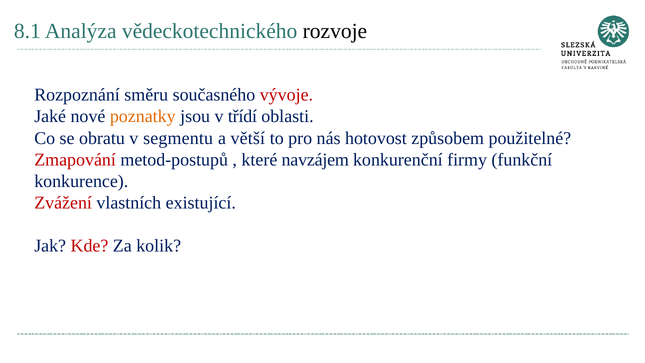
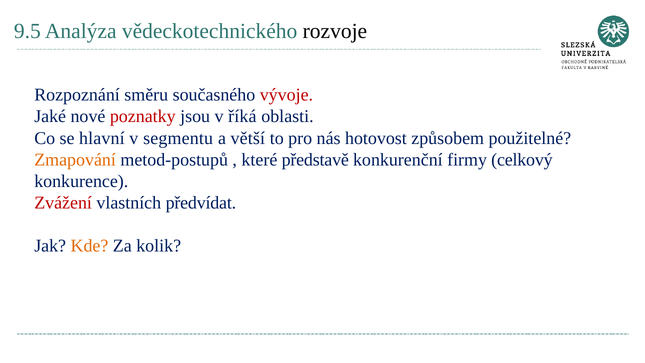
8.1: 8.1 -> 9.5
poznatky colour: orange -> red
třídí: třídí -> říká
obratu: obratu -> hlavní
Zmapování colour: red -> orange
navzájem: navzájem -> představě
funkční: funkční -> celkový
existující: existující -> předvídat
Kde colour: red -> orange
